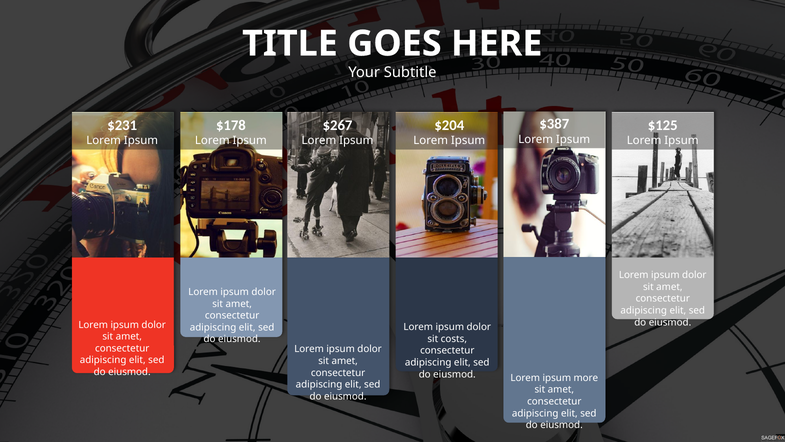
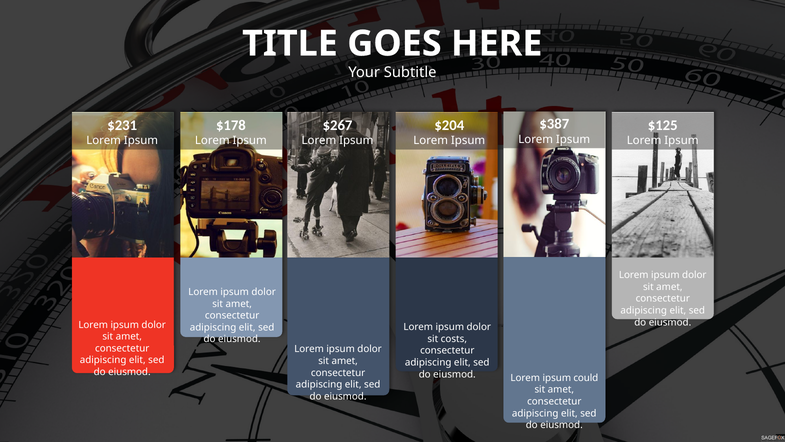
more: more -> could
